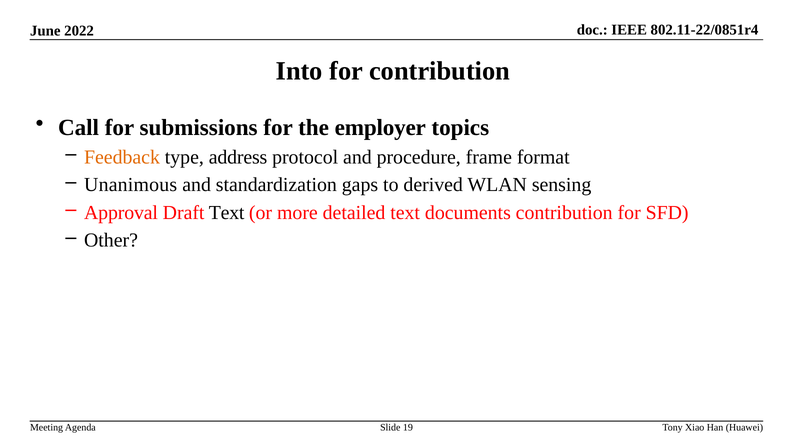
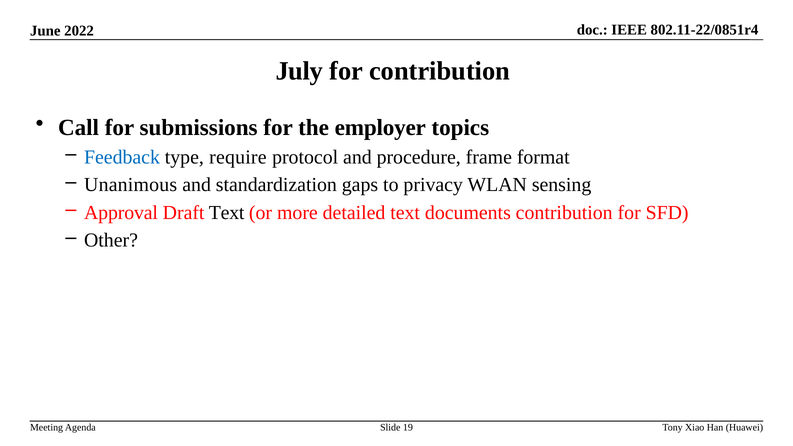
Into: Into -> July
Feedback colour: orange -> blue
address: address -> require
derived: derived -> privacy
